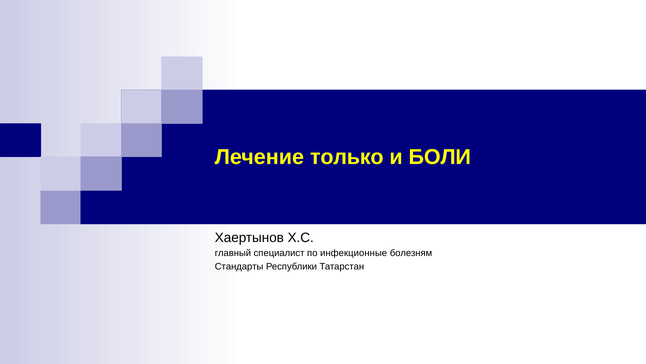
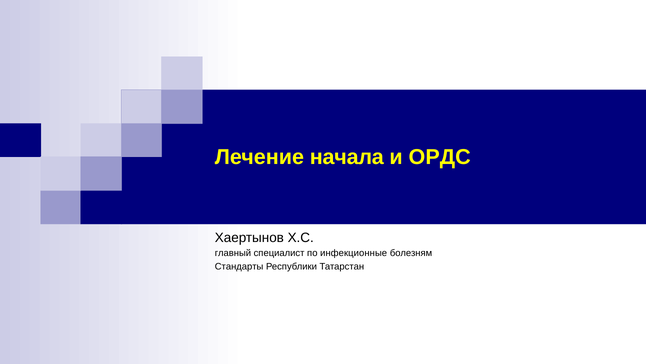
только: только -> начала
БОЛИ: БОЛИ -> ОРДС
